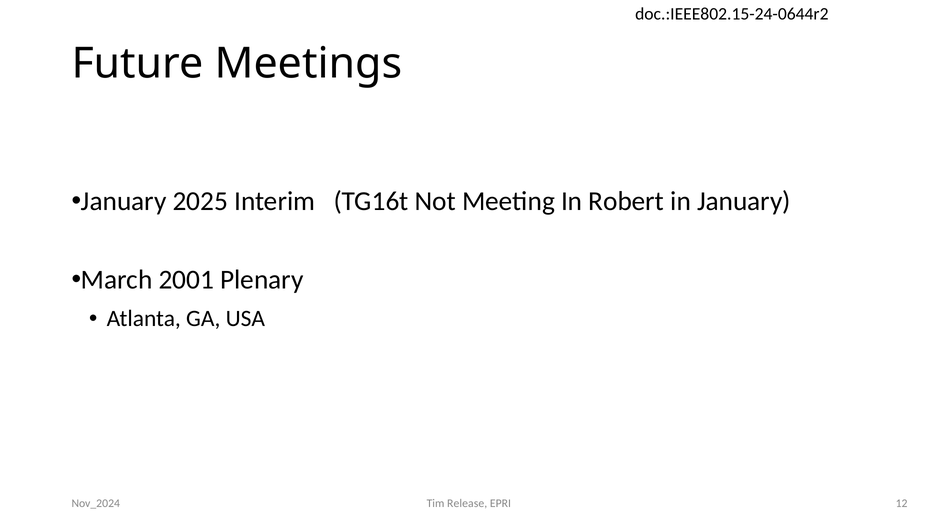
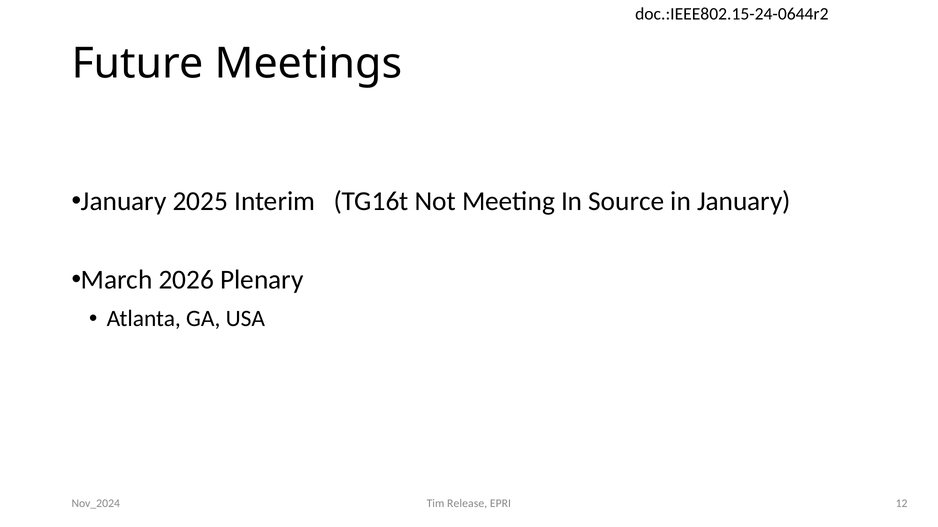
Robert: Robert -> Source
2001: 2001 -> 2026
